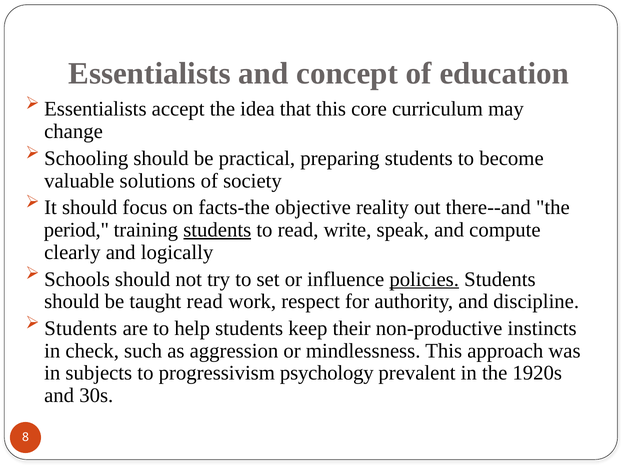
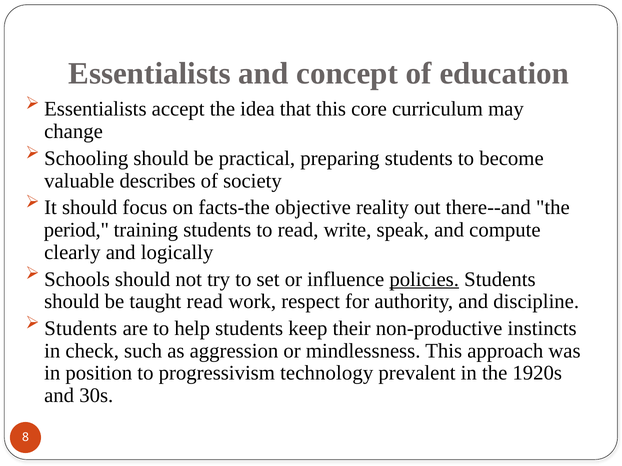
solutions: solutions -> describes
students at (217, 230) underline: present -> none
subjects: subjects -> position
psychology: psychology -> technology
